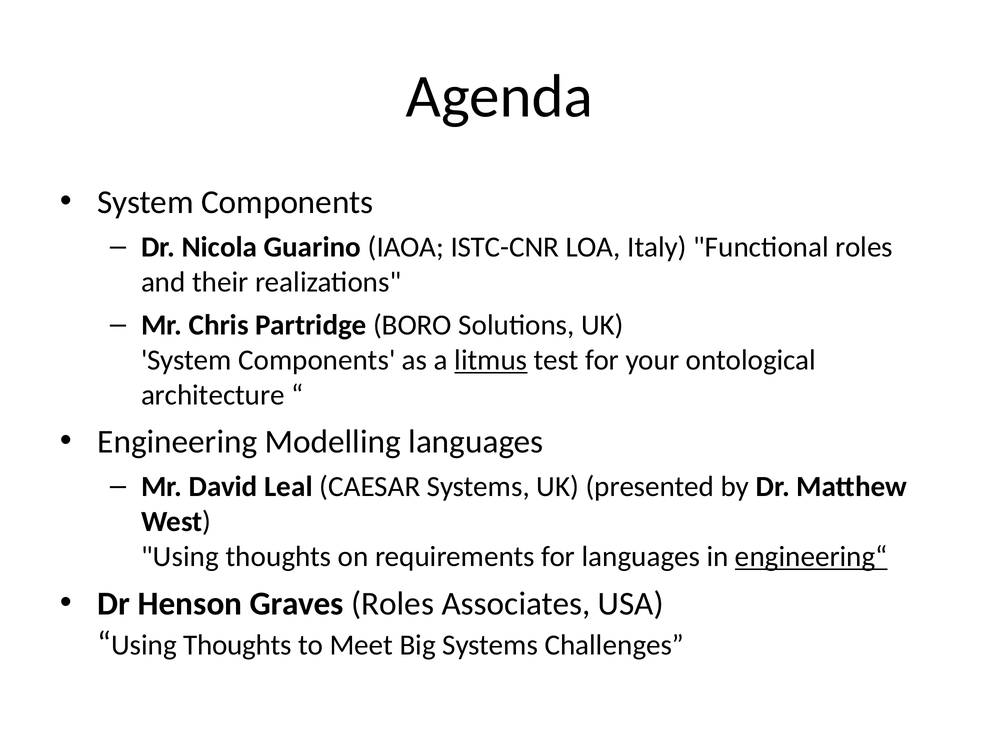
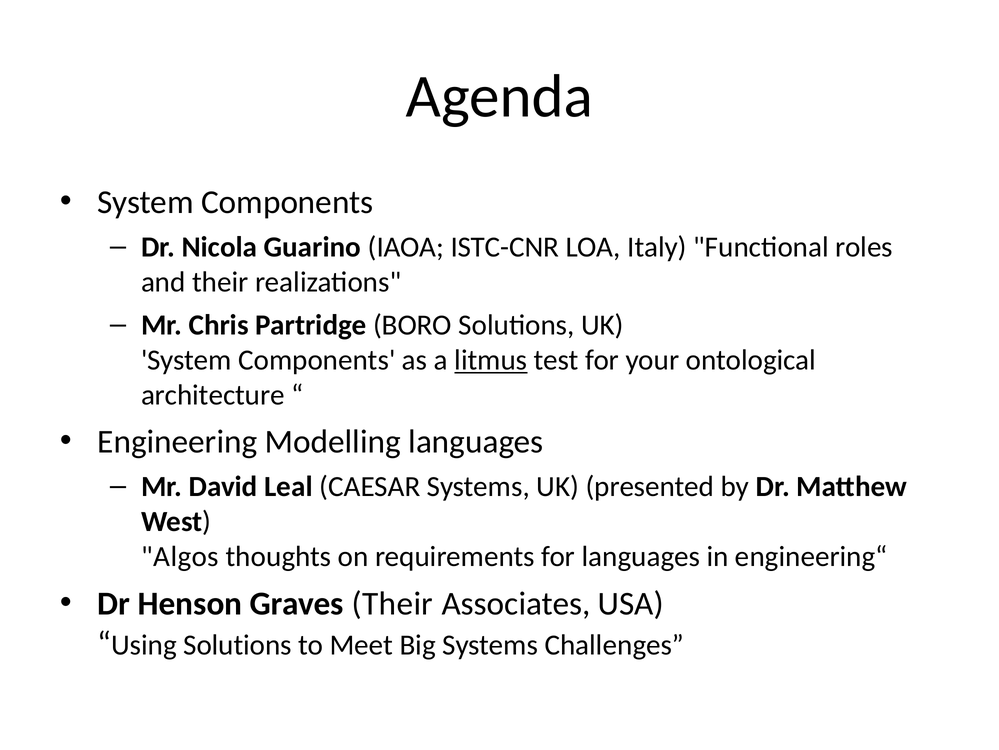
Using at (180, 556): Using -> Algos
engineering“ underline: present -> none
Graves Roles: Roles -> Their
Thoughts at (238, 644): Thoughts -> Solutions
